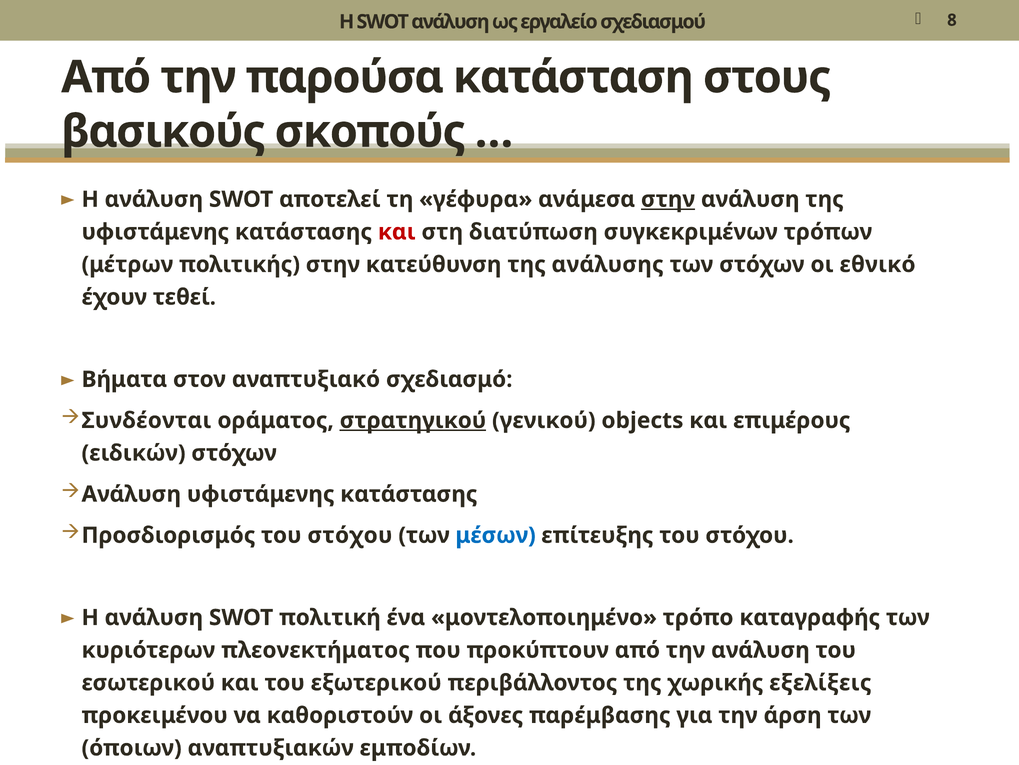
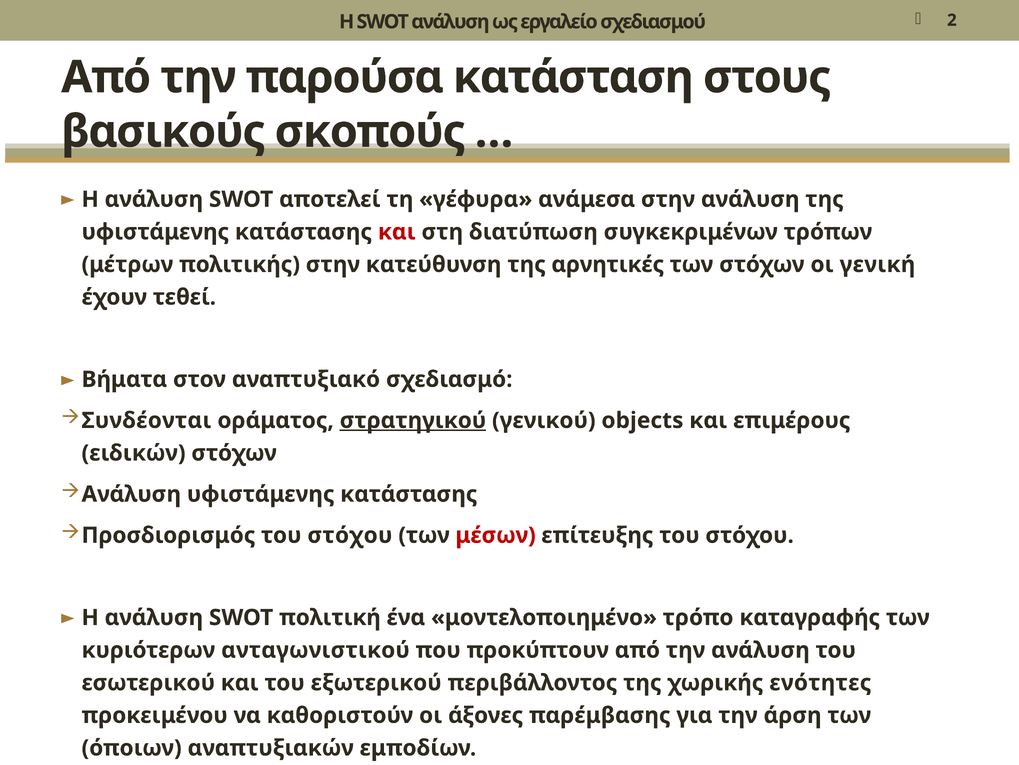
8: 8 -> 2
στην at (668, 199) underline: present -> none
ανάλυσης: ανάλυσης -> αρνητικές
εθνικό: εθνικό -> γενική
μέσων colour: blue -> red
πλεονεκτήματος: πλεονεκτήματος -> ανταγωνιστικού
εξελίξεις: εξελίξεις -> ενότητες
